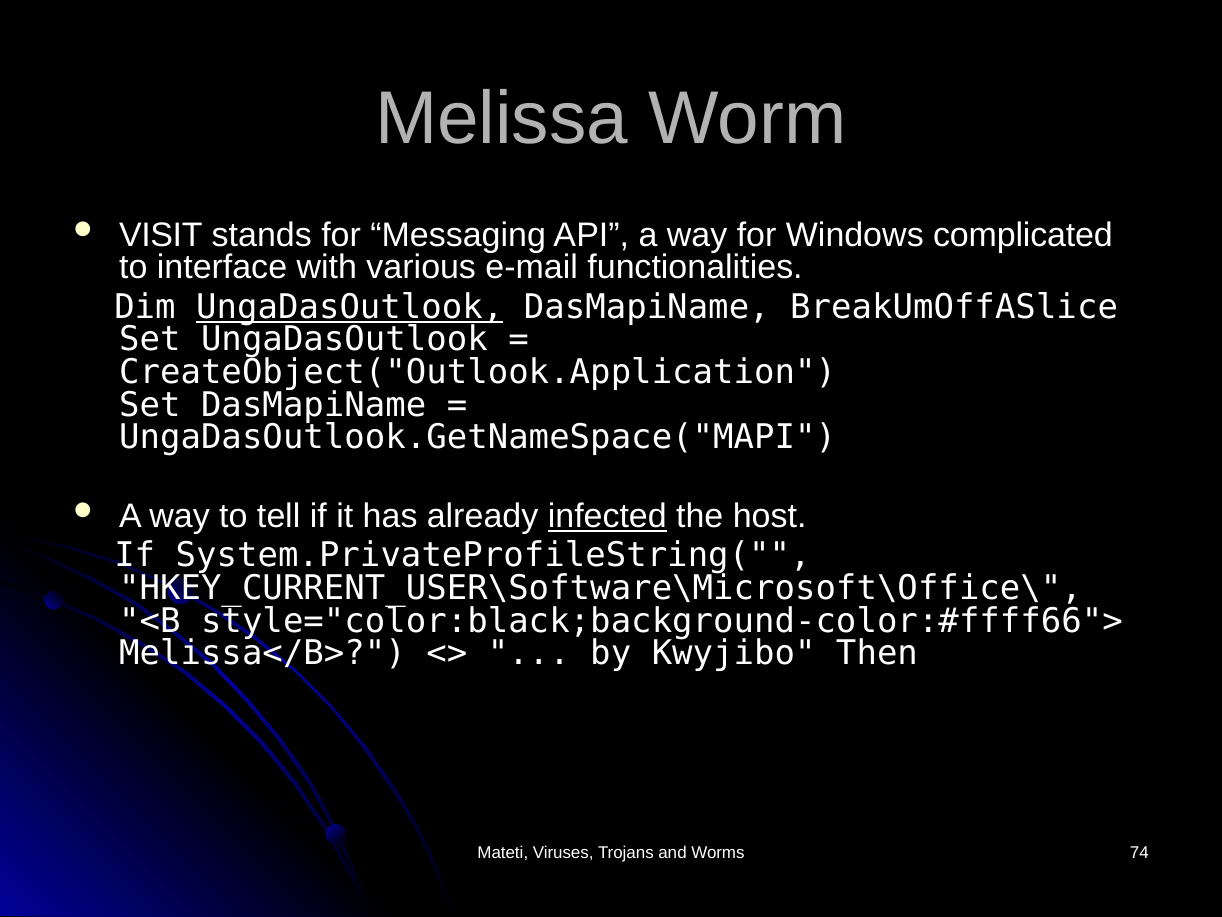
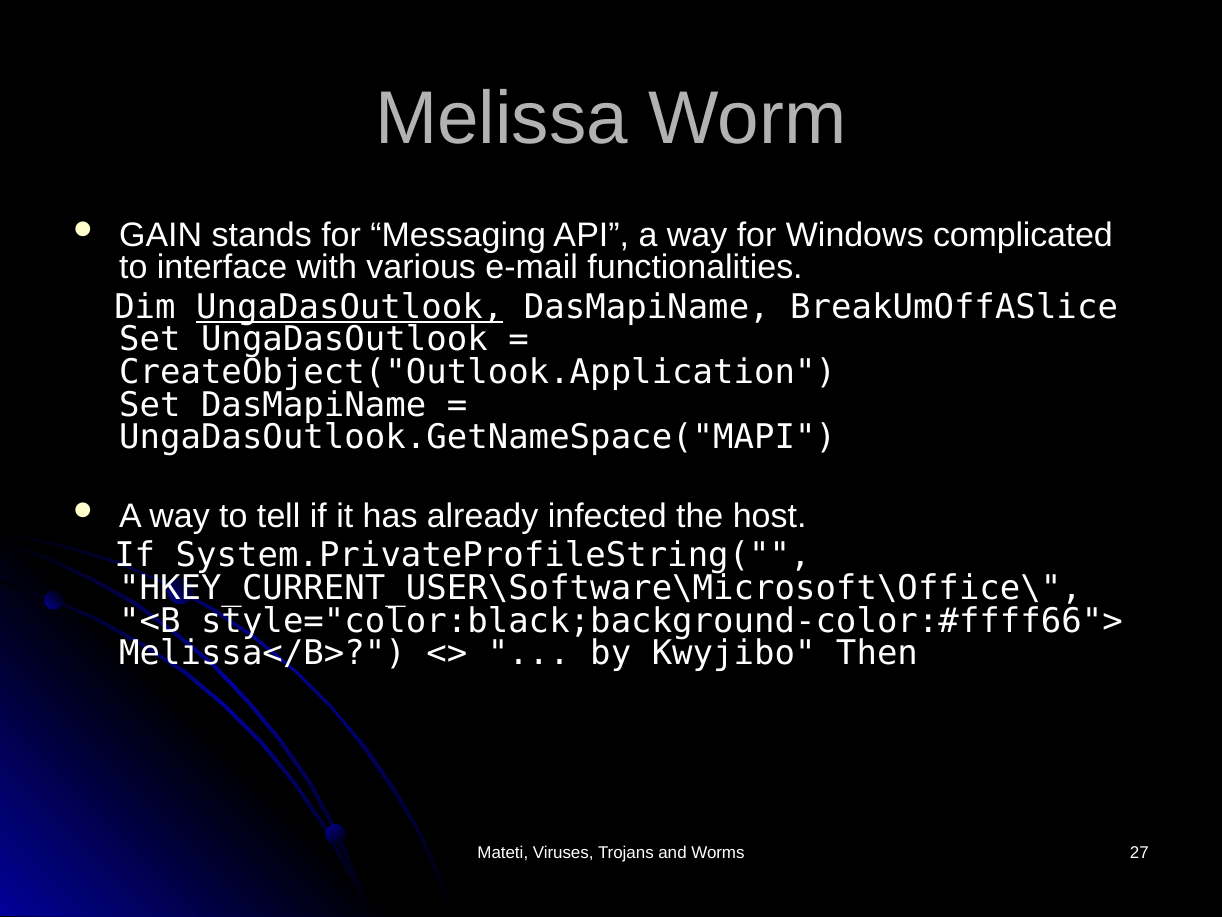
VISIT: VISIT -> GAIN
infected underline: present -> none
74: 74 -> 27
